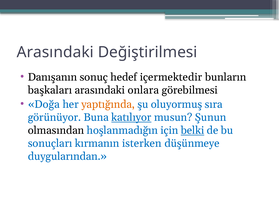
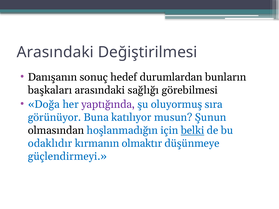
içermektedir: içermektedir -> durumlardan
onlara: onlara -> sağlığı
yaptığında colour: orange -> purple
katılıyor underline: present -> none
sonuçları: sonuçları -> odaklıdır
isterken: isterken -> olmaktır
duygularından: duygularından -> güçlendirmeyi
